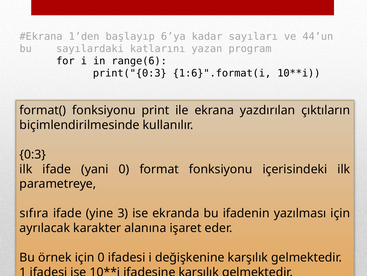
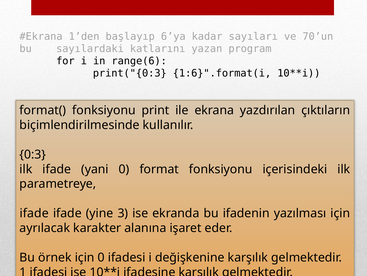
44’un: 44’un -> 70’un
sıfıra at (34, 213): sıfıra -> ifade
